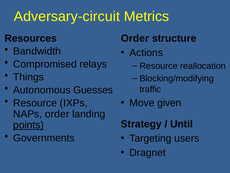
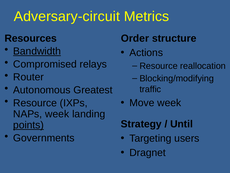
Bandwidth underline: none -> present
Things: Things -> Router
Guesses: Guesses -> Greatest
Move given: given -> week
NAPs order: order -> week
